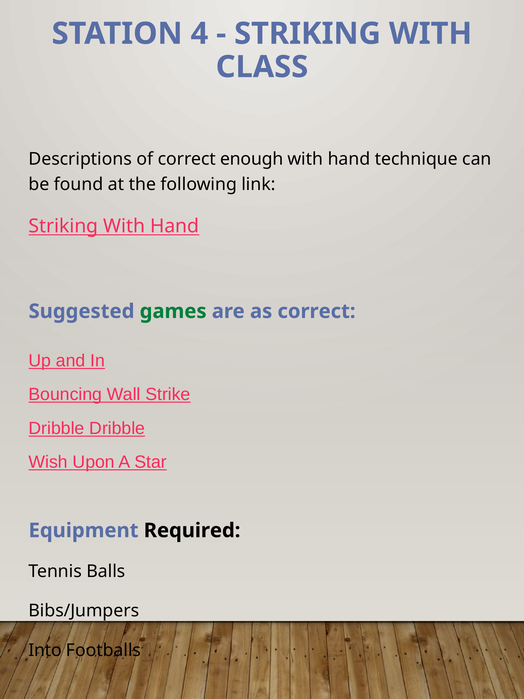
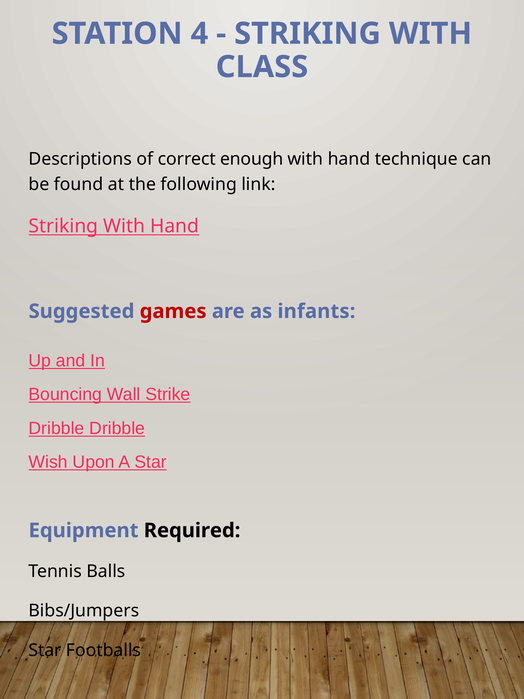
games colour: green -> red
as correct: correct -> infants
Into at (45, 650): Into -> Star
